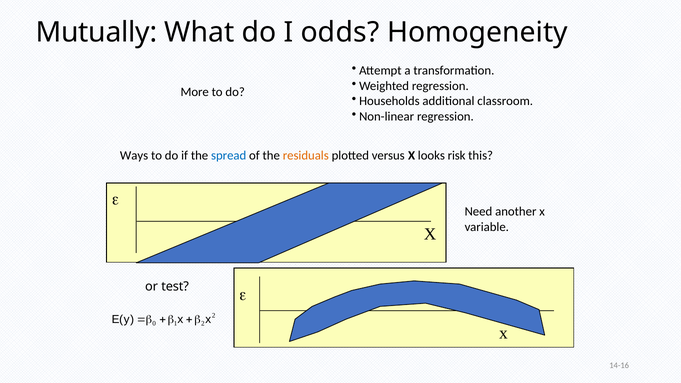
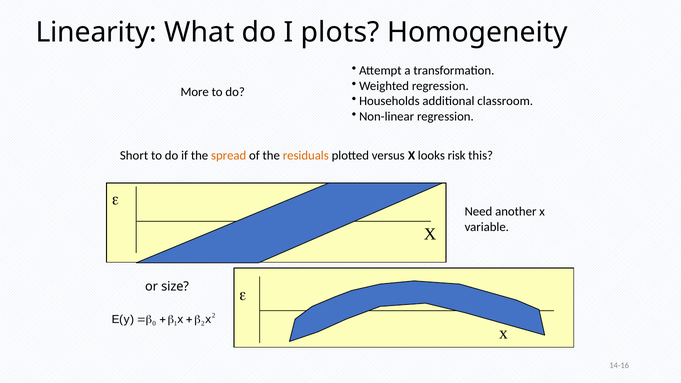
Mutually: Mutually -> Linearity
odds: odds -> plots
Ways: Ways -> Short
spread colour: blue -> orange
test: test -> size
